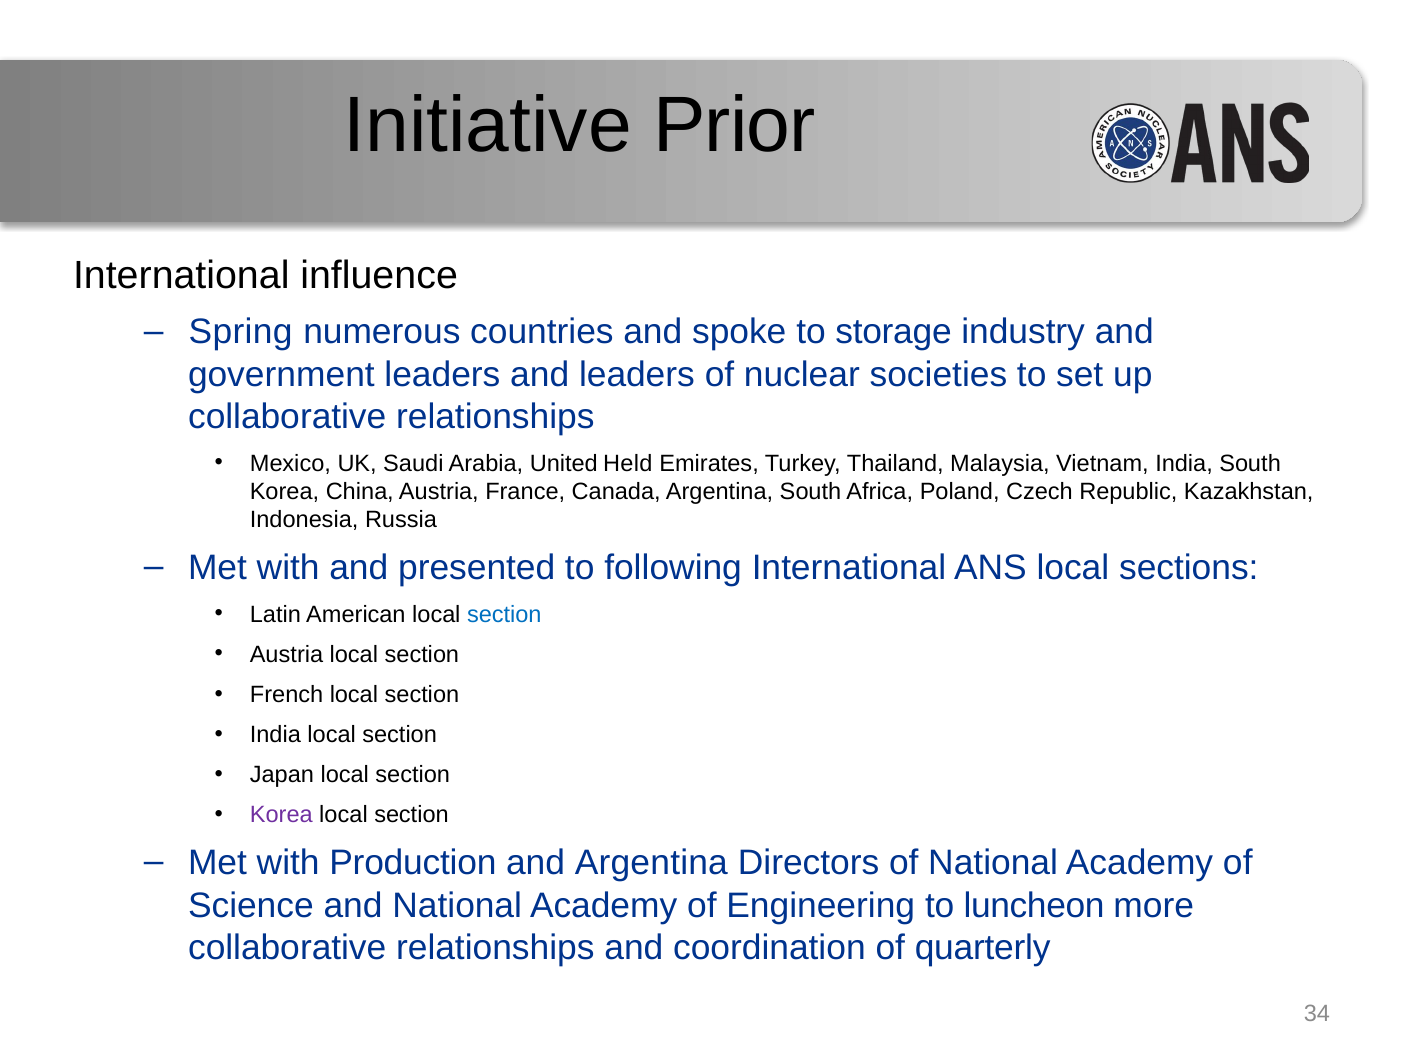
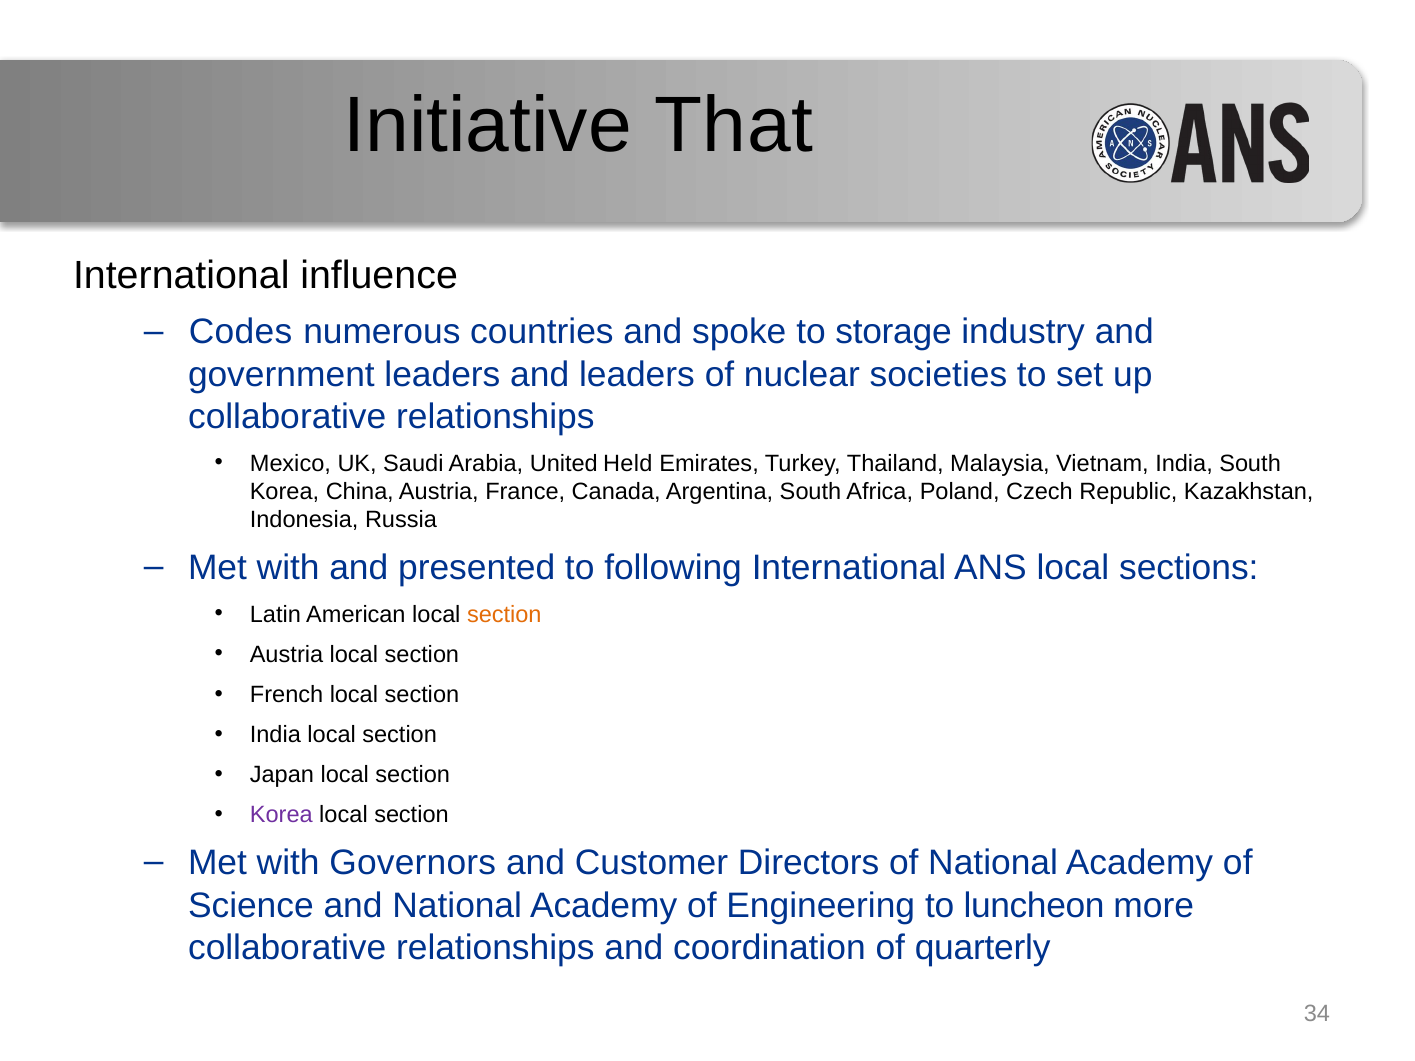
Prior: Prior -> That
Spring: Spring -> Codes
section at (504, 615) colour: blue -> orange
Production: Production -> Governors
and Argentina: Argentina -> Customer
